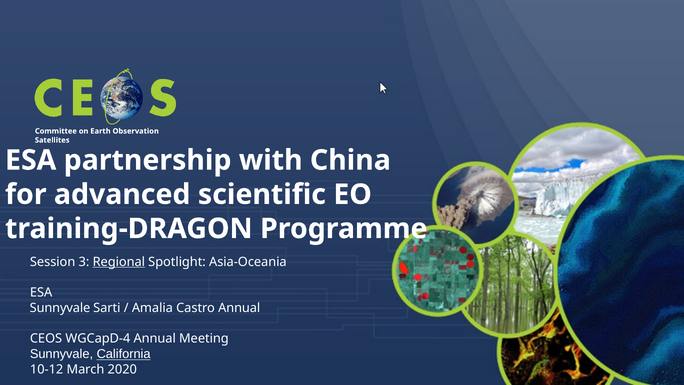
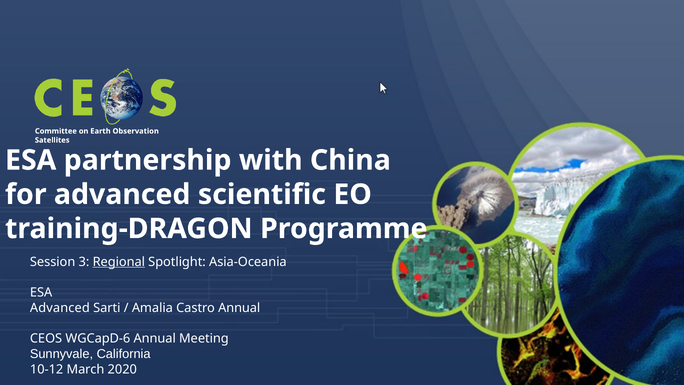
Sunnyvale at (60, 308): Sunnyvale -> Advanced
WGCapD-4: WGCapD-4 -> WGCapD-6
California underline: present -> none
